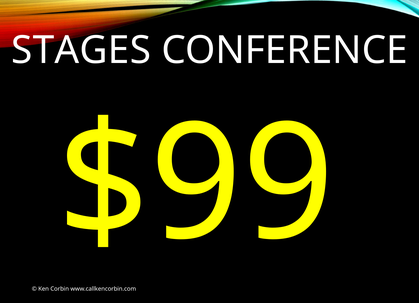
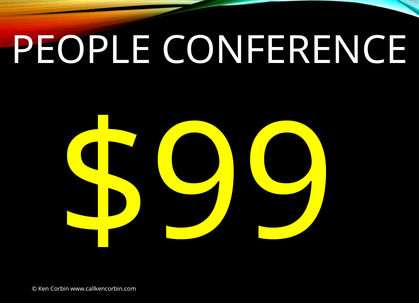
STAGES: STAGES -> PEOPLE
